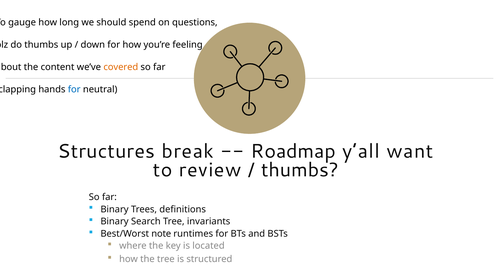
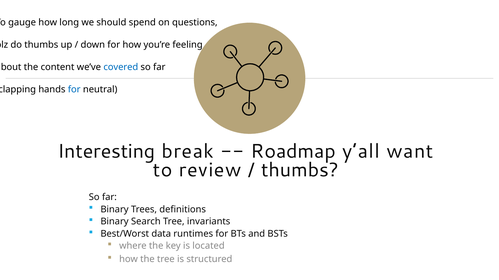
covered colour: orange -> blue
Structures: Structures -> Interesting
note: note -> data
